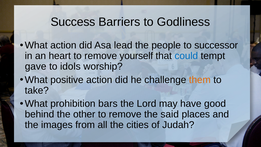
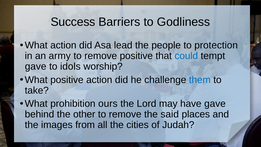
successor: successor -> protection
heart: heart -> army
remove yourself: yourself -> positive
them colour: orange -> blue
bars: bars -> ours
have good: good -> gave
